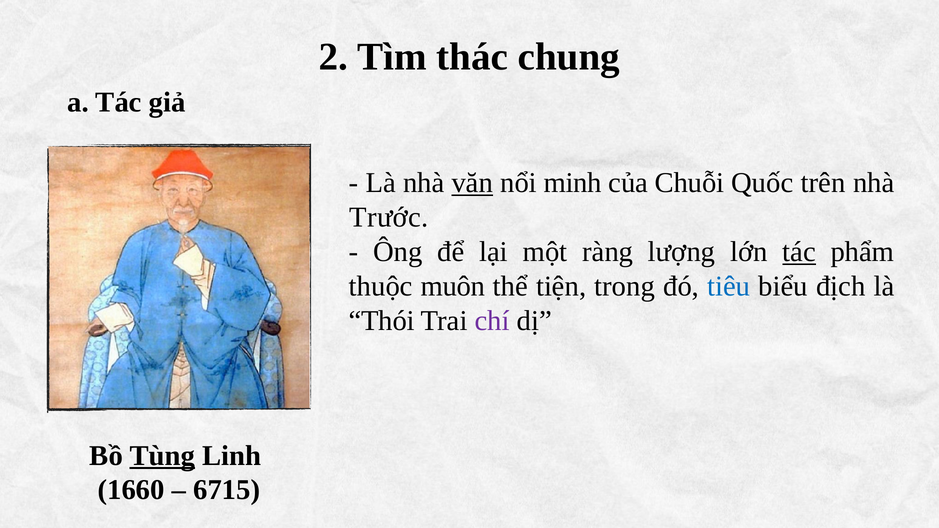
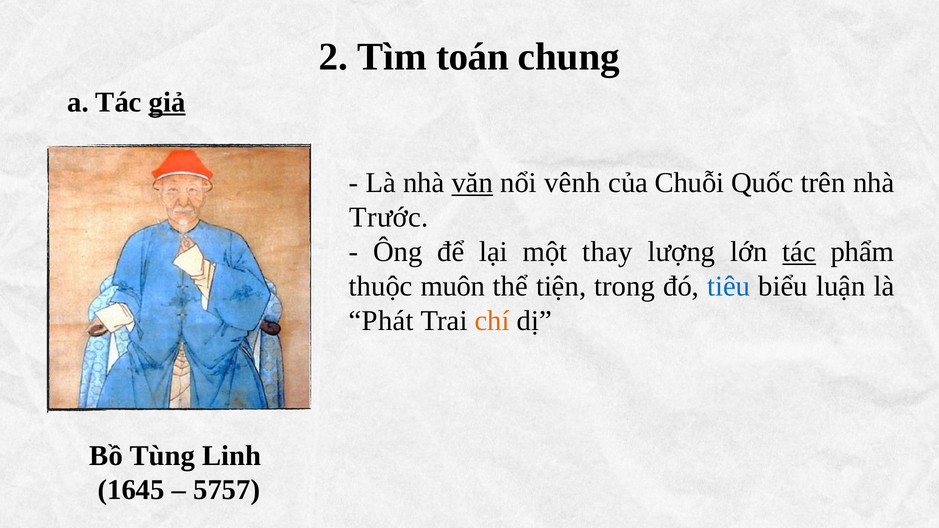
thác: thác -> toán
giả underline: none -> present
minh: minh -> vênh
ràng: ràng -> thay
địch: địch -> luận
Thói: Thói -> Phát
chí colour: purple -> orange
Tùng underline: present -> none
1660: 1660 -> 1645
6715: 6715 -> 5757
